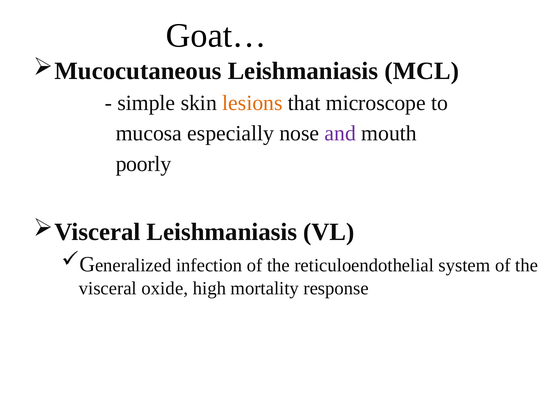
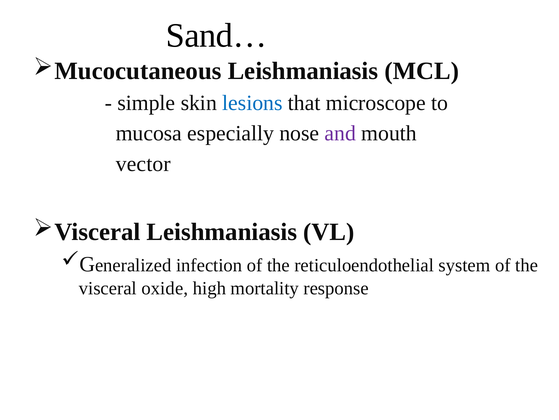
Goat…: Goat… -> Sand…
lesions colour: orange -> blue
poorly: poorly -> vector
